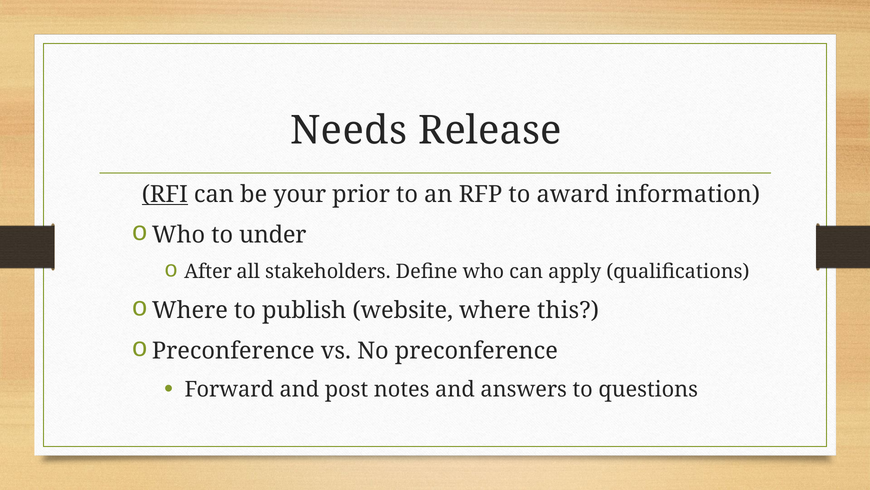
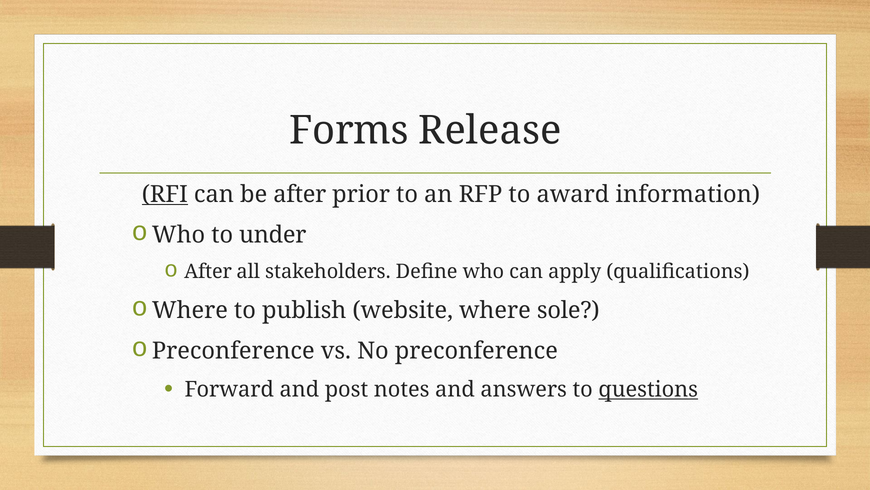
Needs: Needs -> Forms
be your: your -> after
this: this -> sole
questions underline: none -> present
